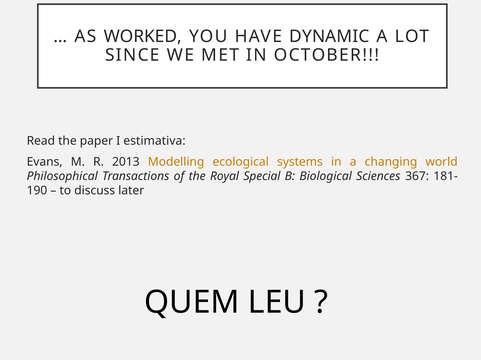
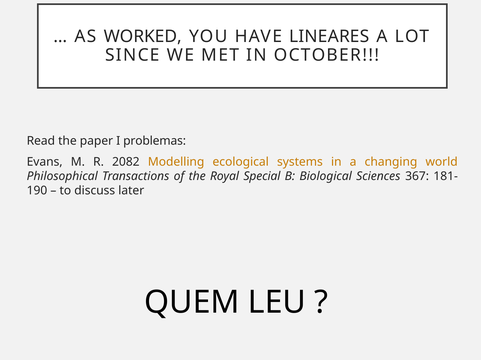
DYNAMIC: DYNAMIC -> LINEARES
estimativa: estimativa -> problemas
2013: 2013 -> 2082
